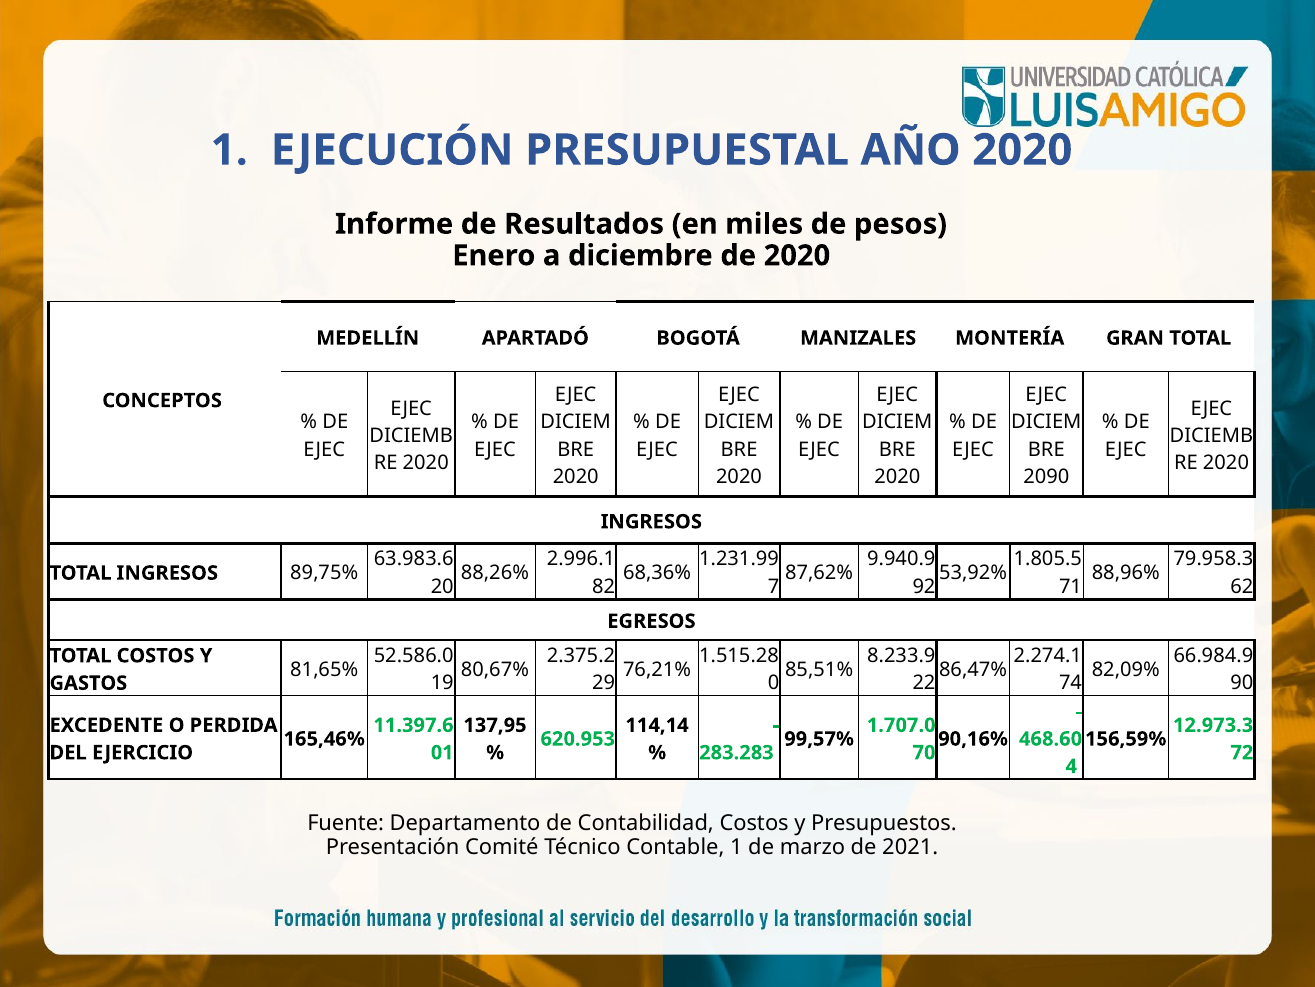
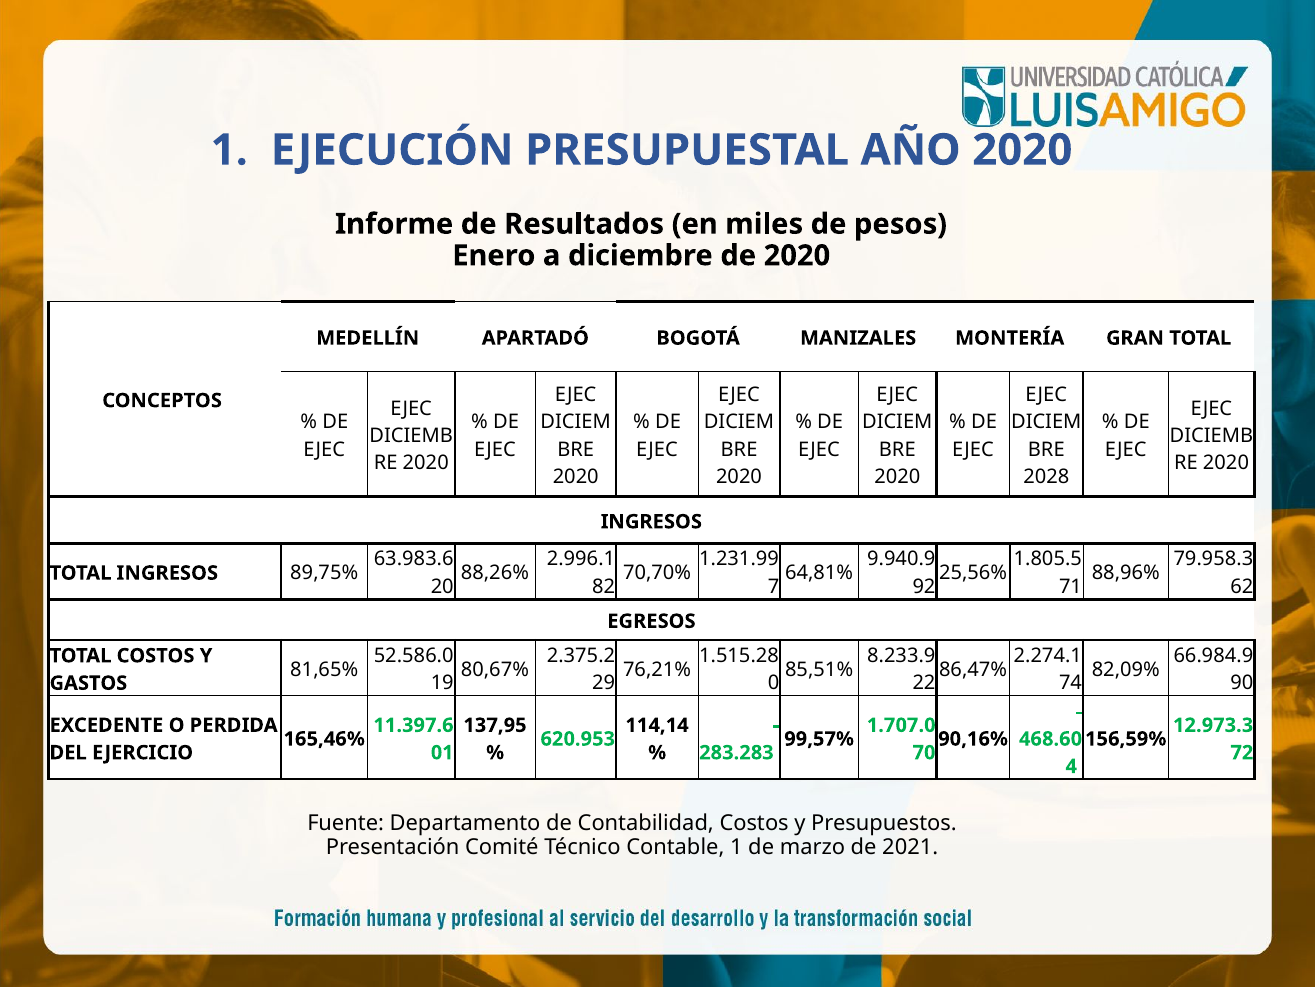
2090: 2090 -> 2028
68,36%: 68,36% -> 70,70%
87,62%: 87,62% -> 64,81%
53,92%: 53,92% -> 25,56%
